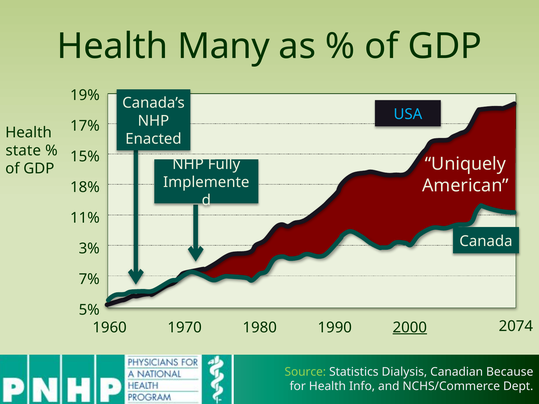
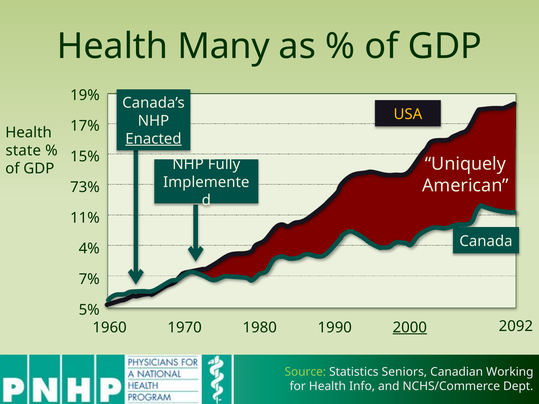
USA colour: light blue -> yellow
Enacted underline: none -> present
18%: 18% -> 73%
3%: 3% -> 4%
2074: 2074 -> 2092
Dialysis: Dialysis -> Seniors
Because: Because -> Working
